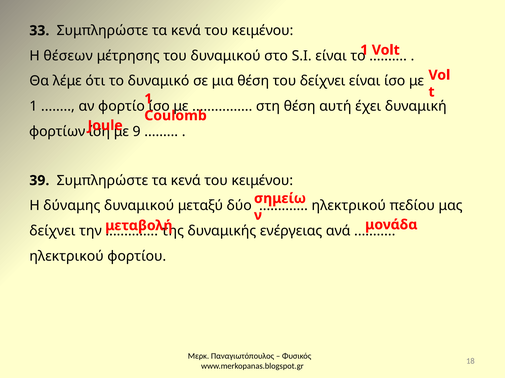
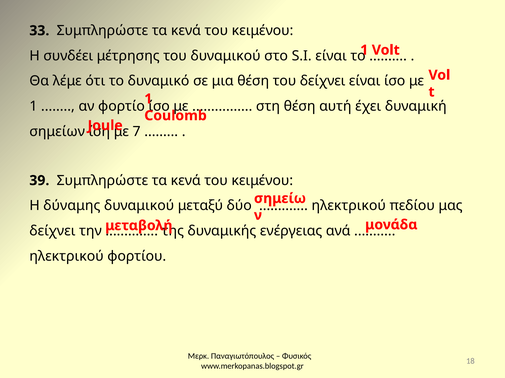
θέσεων: θέσεων -> συνδέει
φορτίων: φορτίων -> σημείων
9: 9 -> 7
